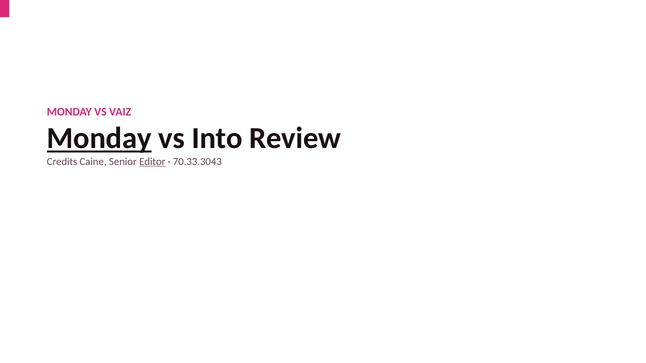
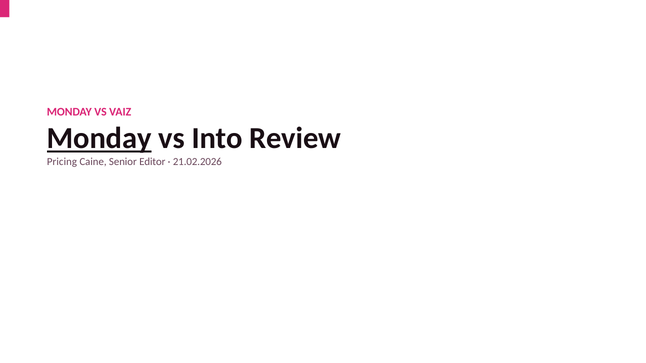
Credits: Credits -> Pricing
Editor underline: present -> none
70.33.3043: 70.33.3043 -> 21.02.2026
